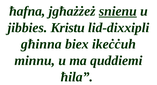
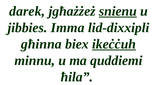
ħafna: ħafna -> darek
Kristu: Kristu -> Imma
ikeċċuh underline: none -> present
